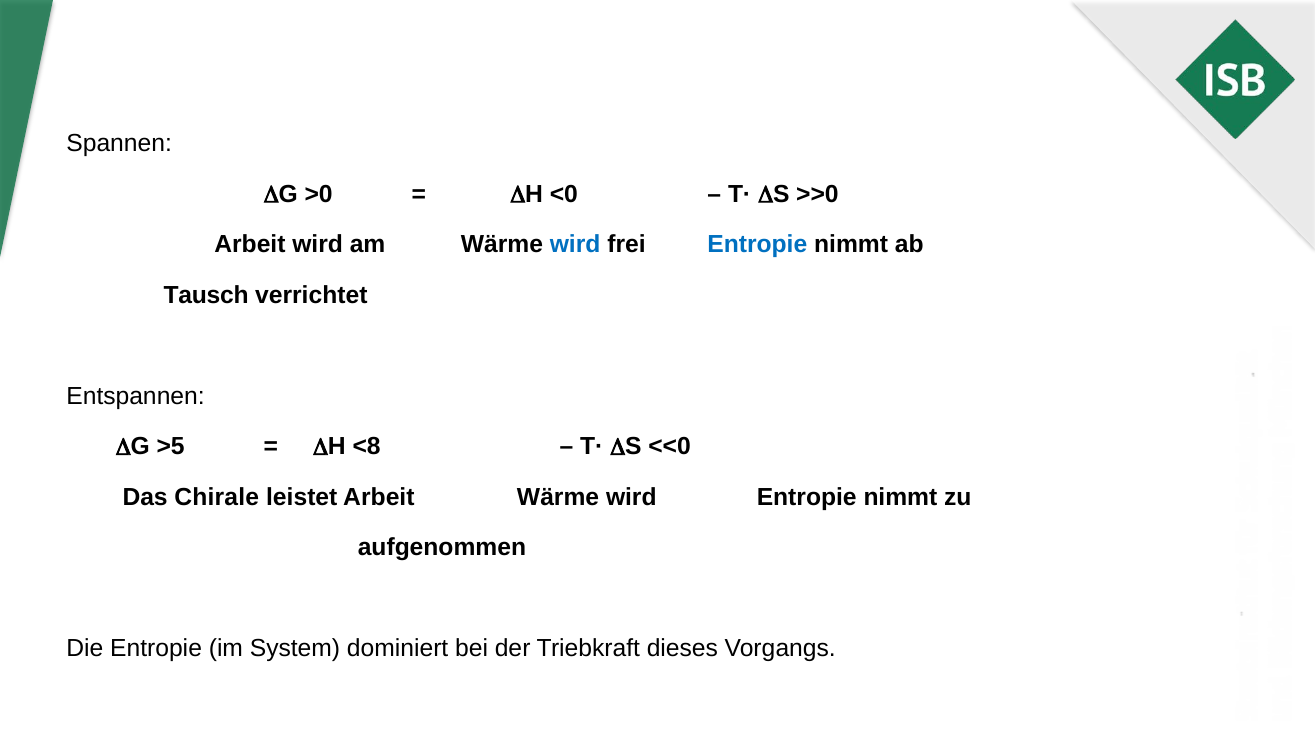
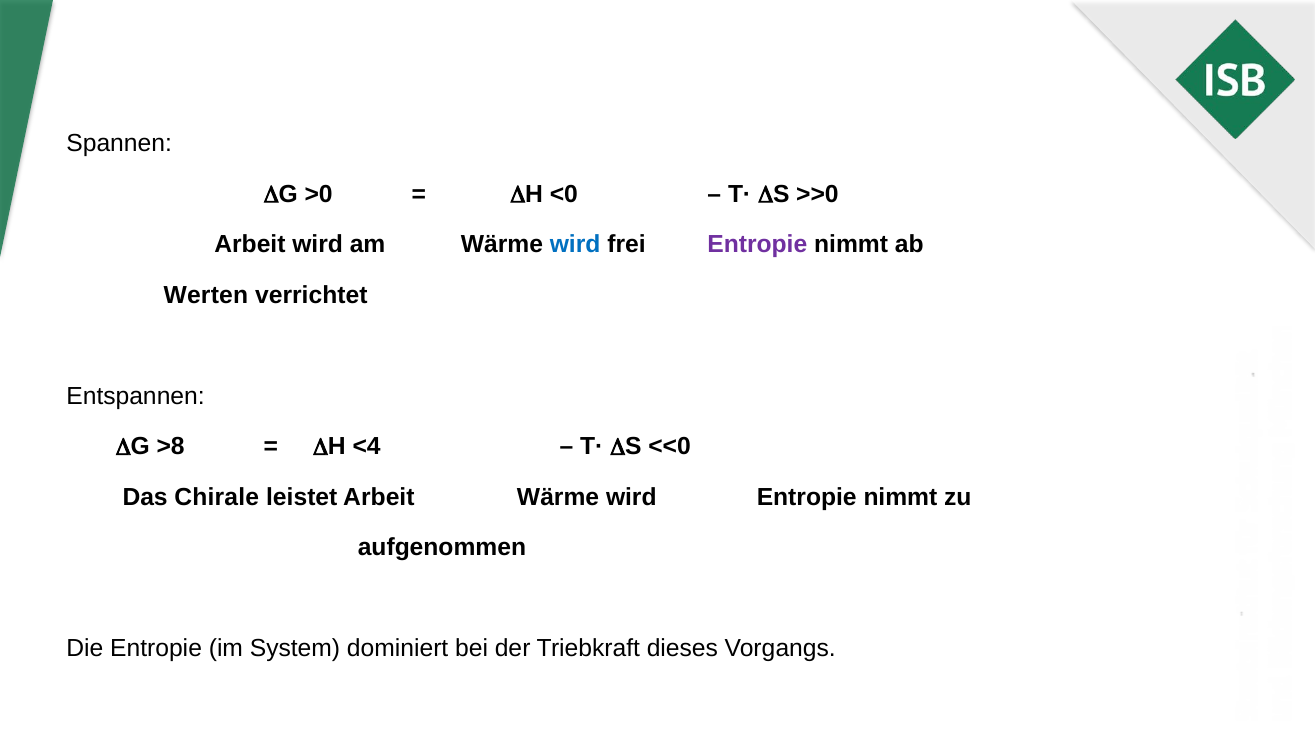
Entropie at (757, 244) colour: blue -> purple
Tausch: Tausch -> Werten
>5: >5 -> >8
<8: <8 -> <4
